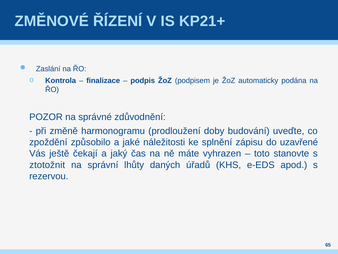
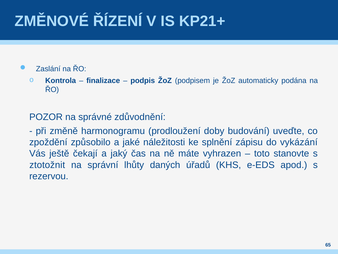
uzavřené: uzavřené -> vykázání
